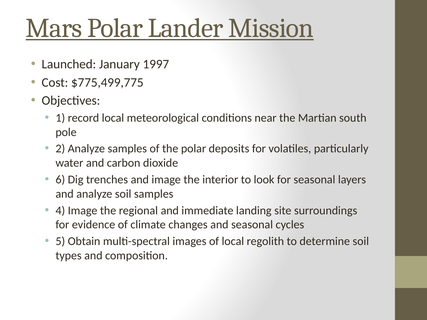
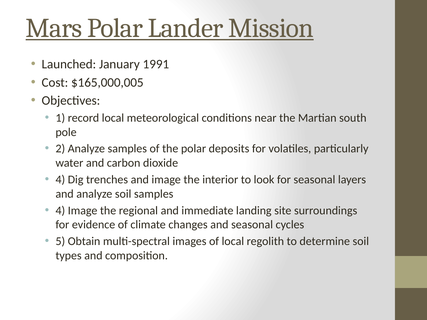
1997: 1997 -> 1991
$775,499,775: $775,499,775 -> $165,000,005
6 at (60, 180): 6 -> 4
